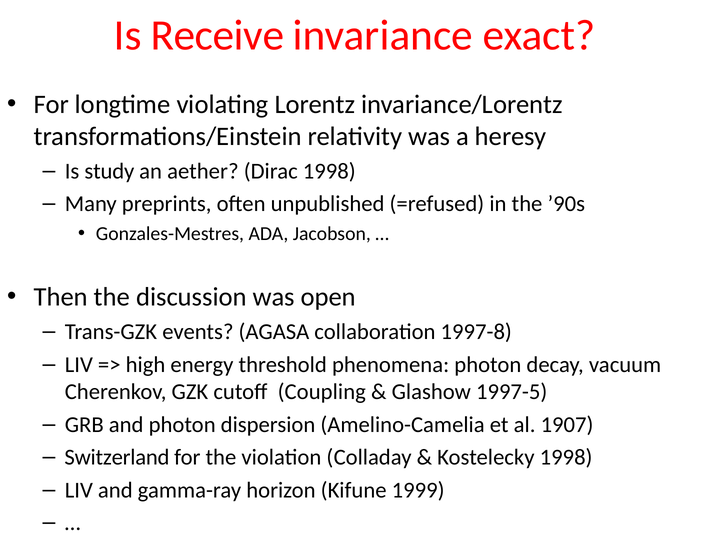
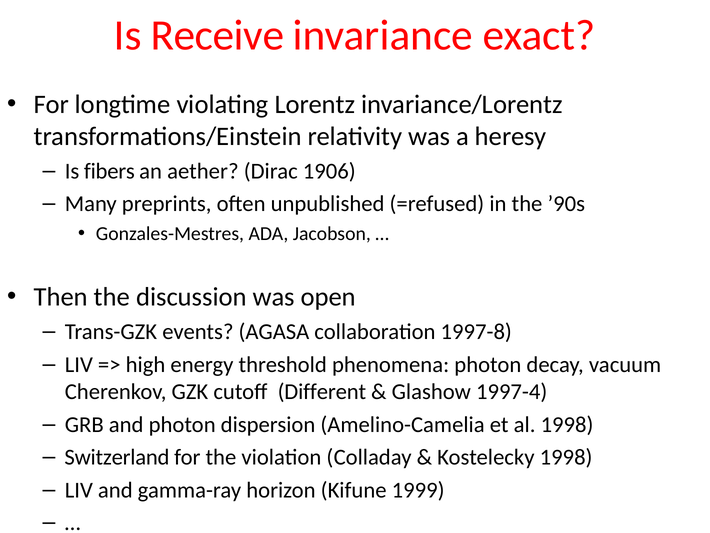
study: study -> fibers
Dirac 1998: 1998 -> 1906
Coupling: Coupling -> Different
1997-5: 1997-5 -> 1997-4
al 1907: 1907 -> 1998
